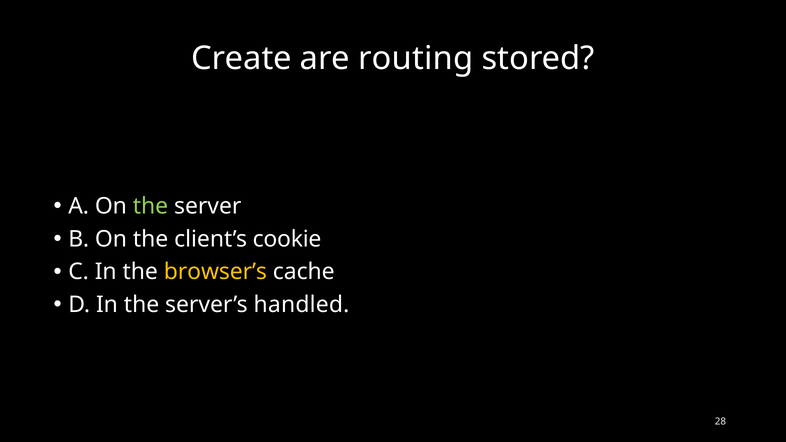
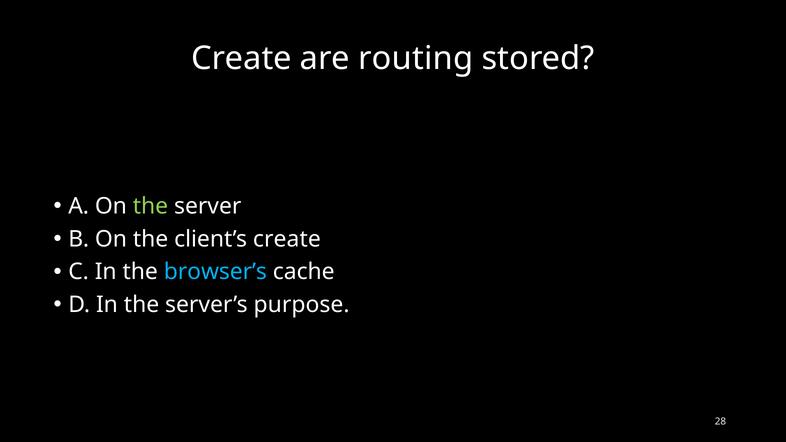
client’s cookie: cookie -> create
browser’s colour: yellow -> light blue
handled: handled -> purpose
